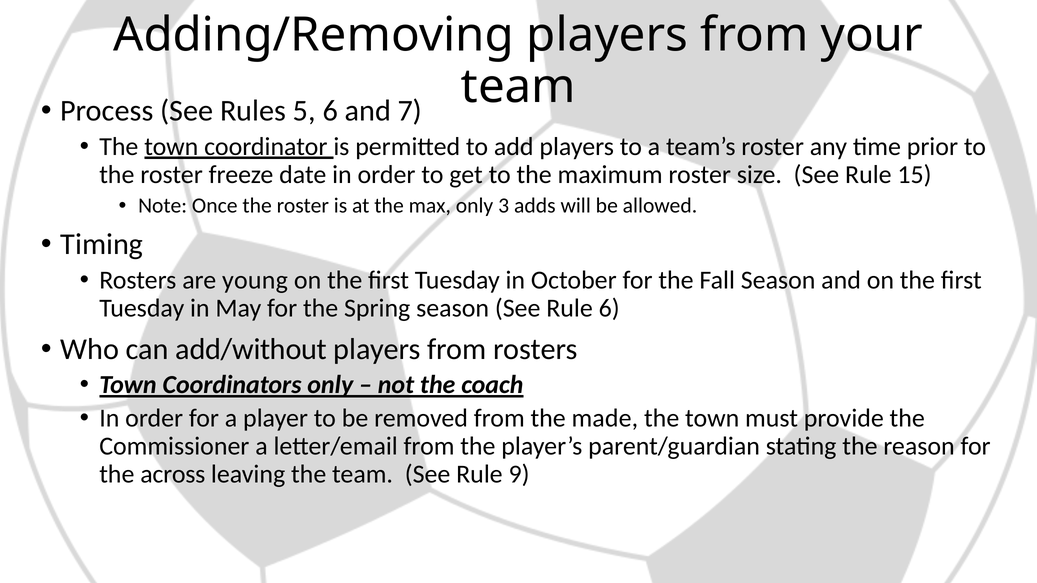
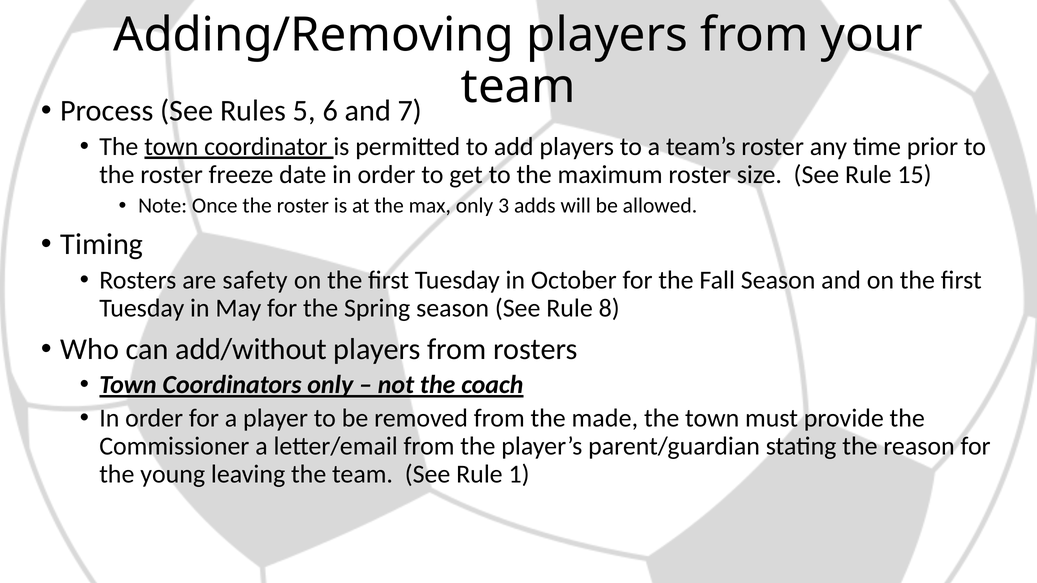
young: young -> safety
Rule 6: 6 -> 8
across: across -> young
9: 9 -> 1
